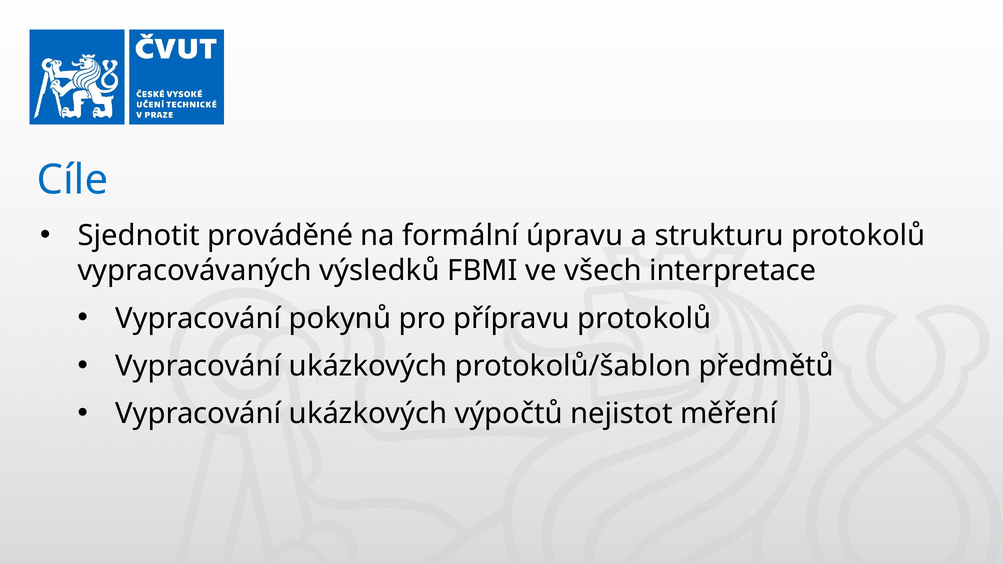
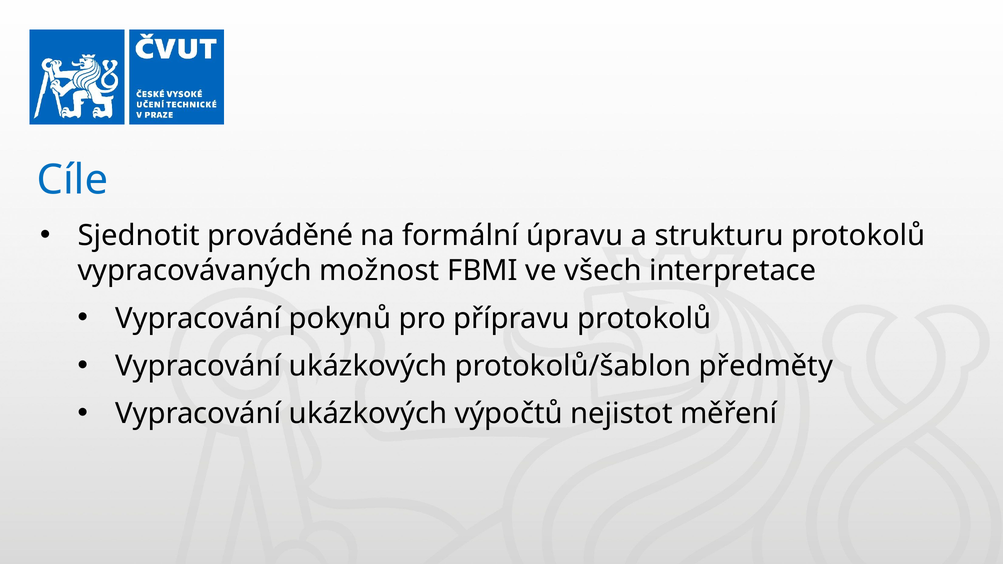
výsledků: výsledků -> možnost
předmětů: předmětů -> předměty
